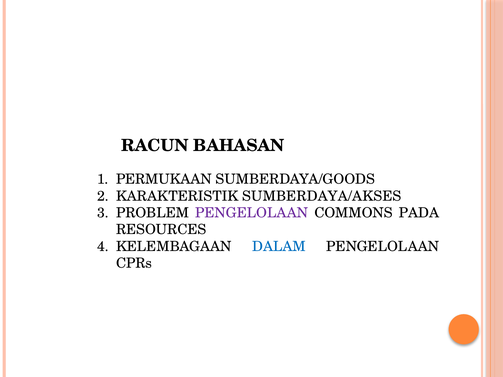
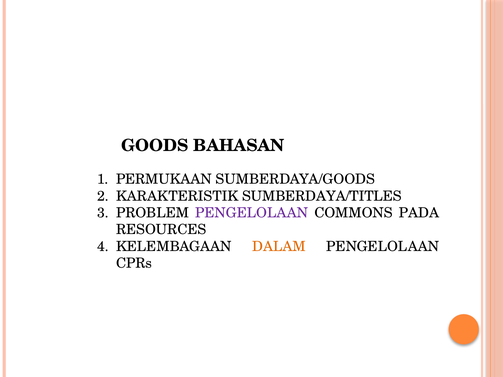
RACUN: RACUN -> GOODS
SUMBERDAYA/AKSES: SUMBERDAYA/AKSES -> SUMBERDAYA/TITLES
DALAM colour: blue -> orange
